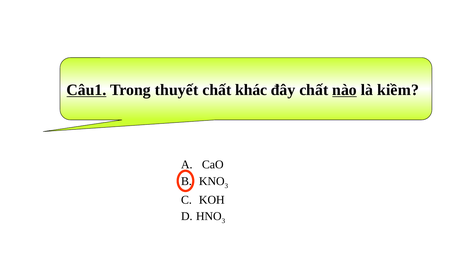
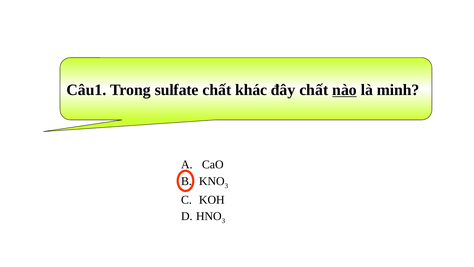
Câu1 underline: present -> none
thuyết: thuyết -> sulfate
kiềm: kiềm -> minh
